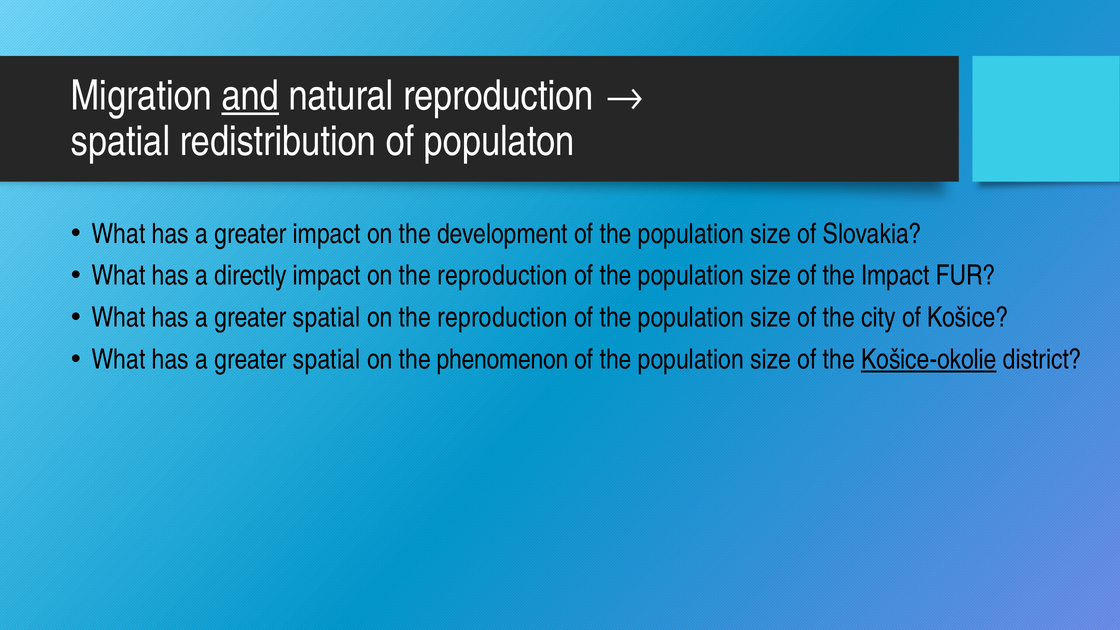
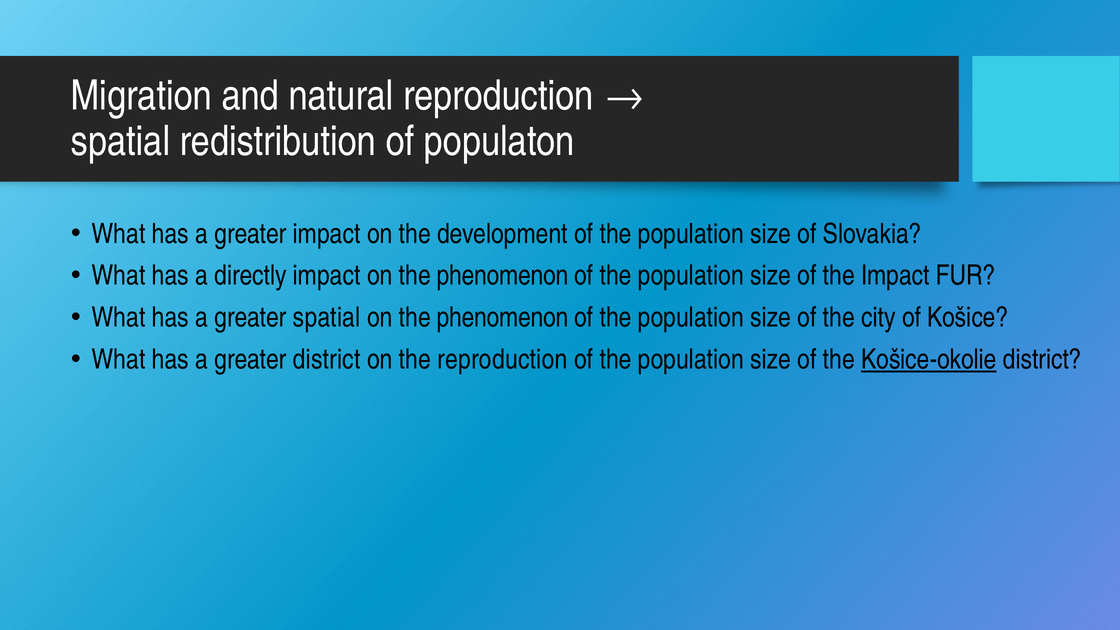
and underline: present -> none
impact on the reproduction: reproduction -> phenomenon
reproduction at (502, 318): reproduction -> phenomenon
spatial at (327, 360): spatial -> district
the phenomenon: phenomenon -> reproduction
